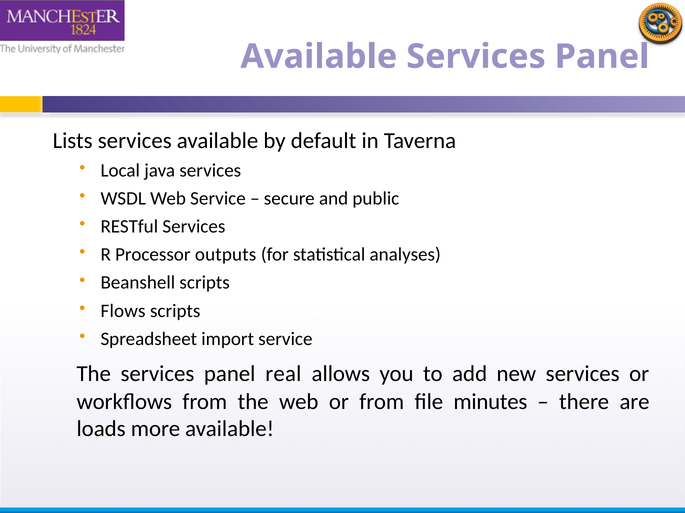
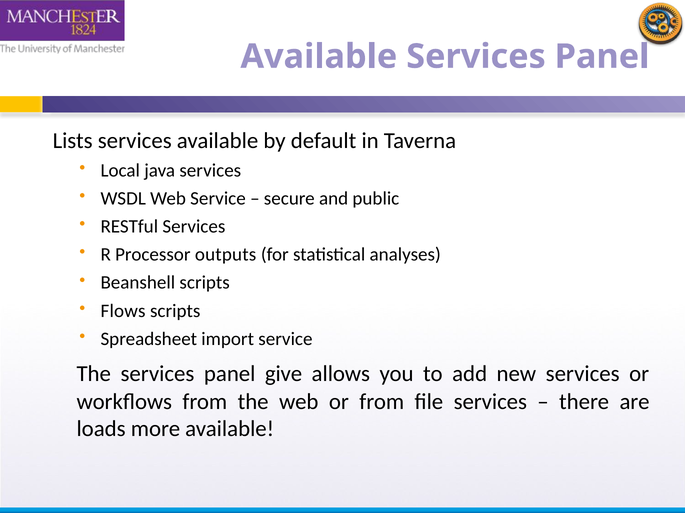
real: real -> give
file minutes: minutes -> services
